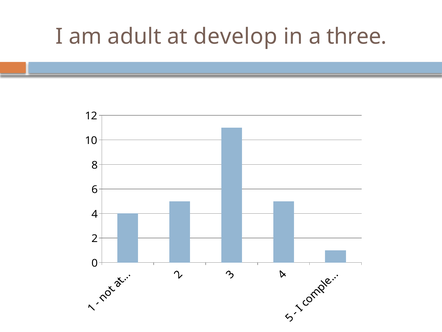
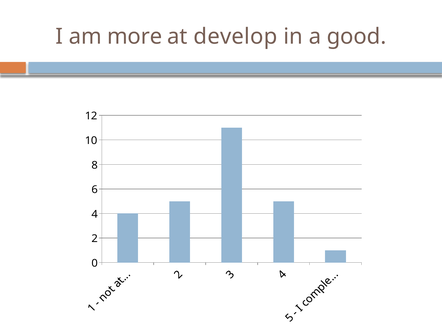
adult: adult -> more
three: three -> good
